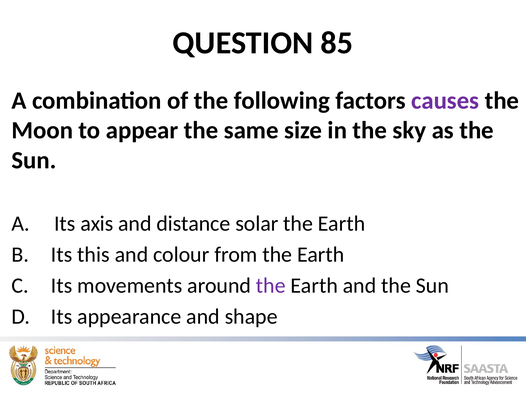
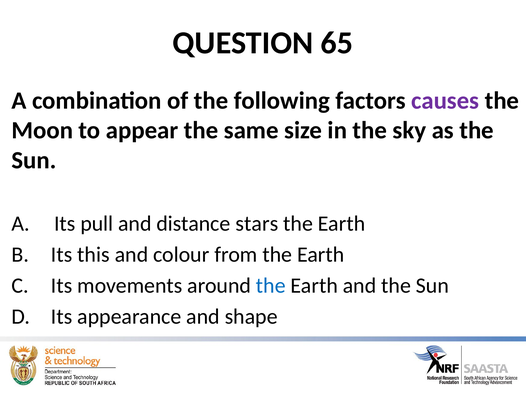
85: 85 -> 65
axis: axis -> pull
solar: solar -> stars
the at (271, 286) colour: purple -> blue
